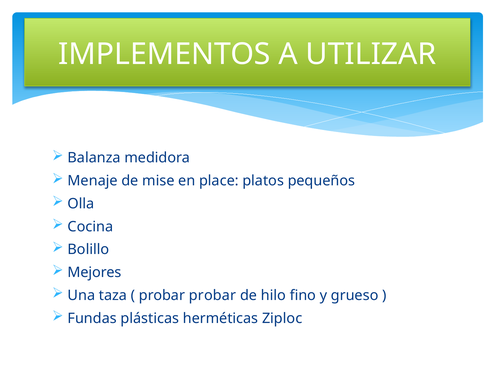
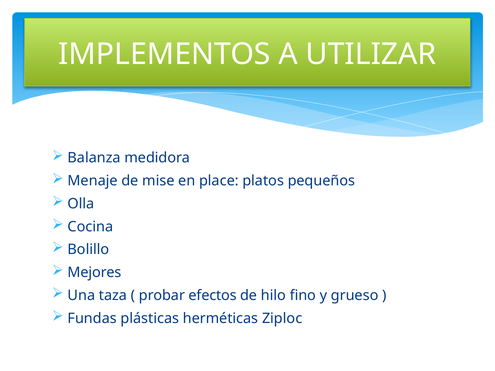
probar probar: probar -> efectos
